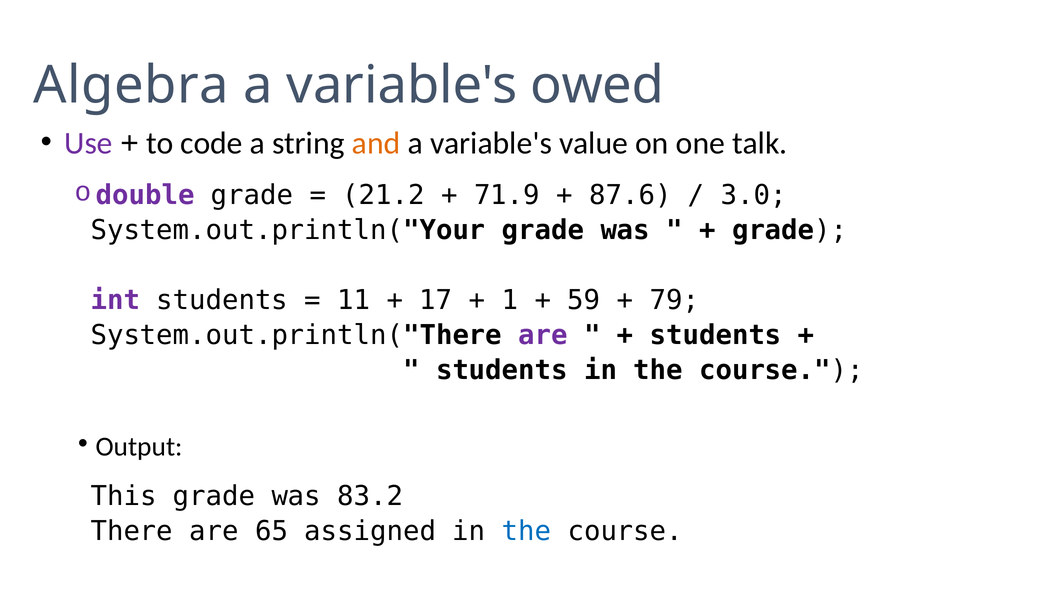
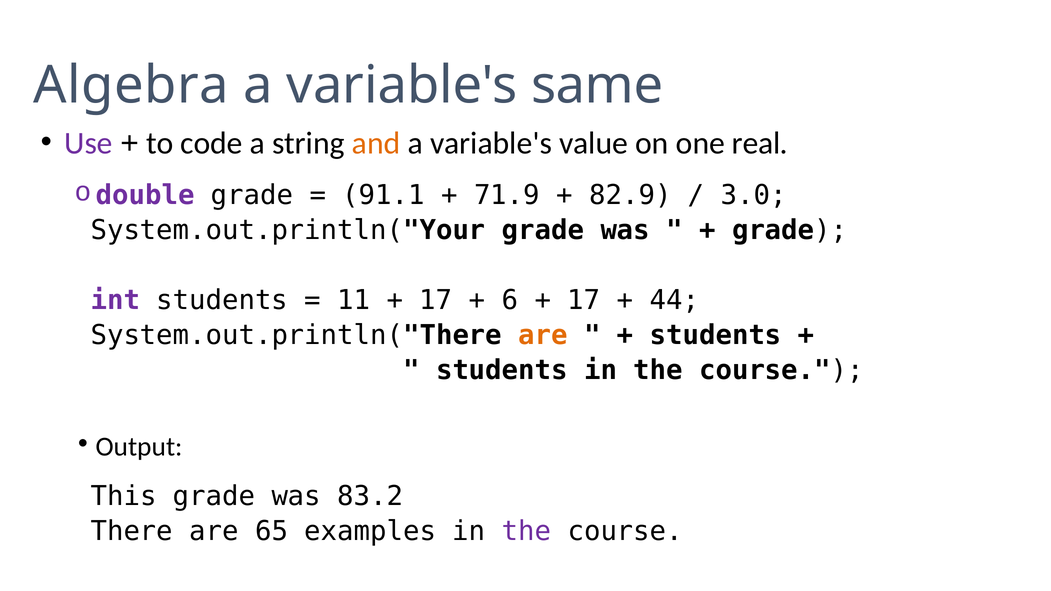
owed: owed -> same
talk: talk -> real
21.2: 21.2 -> 91.1
87.6: 87.6 -> 82.9
1: 1 -> 6
59 at (584, 300): 59 -> 17
79: 79 -> 44
are at (543, 335) colour: purple -> orange
assigned: assigned -> examples
the at (527, 532) colour: blue -> purple
